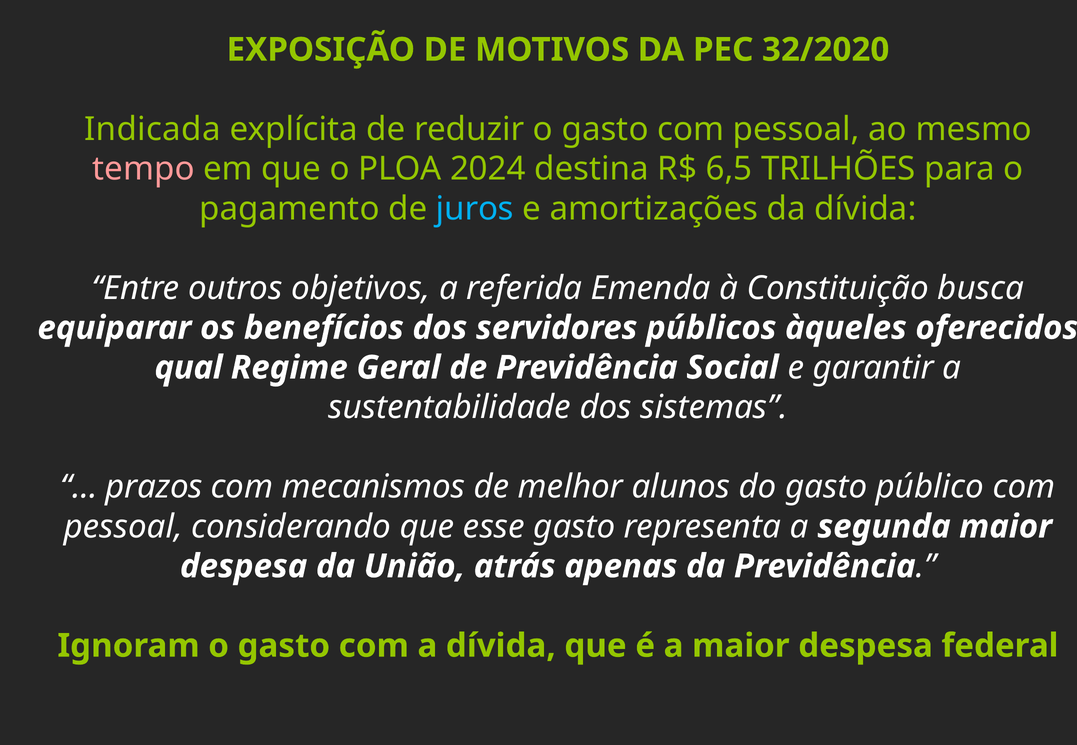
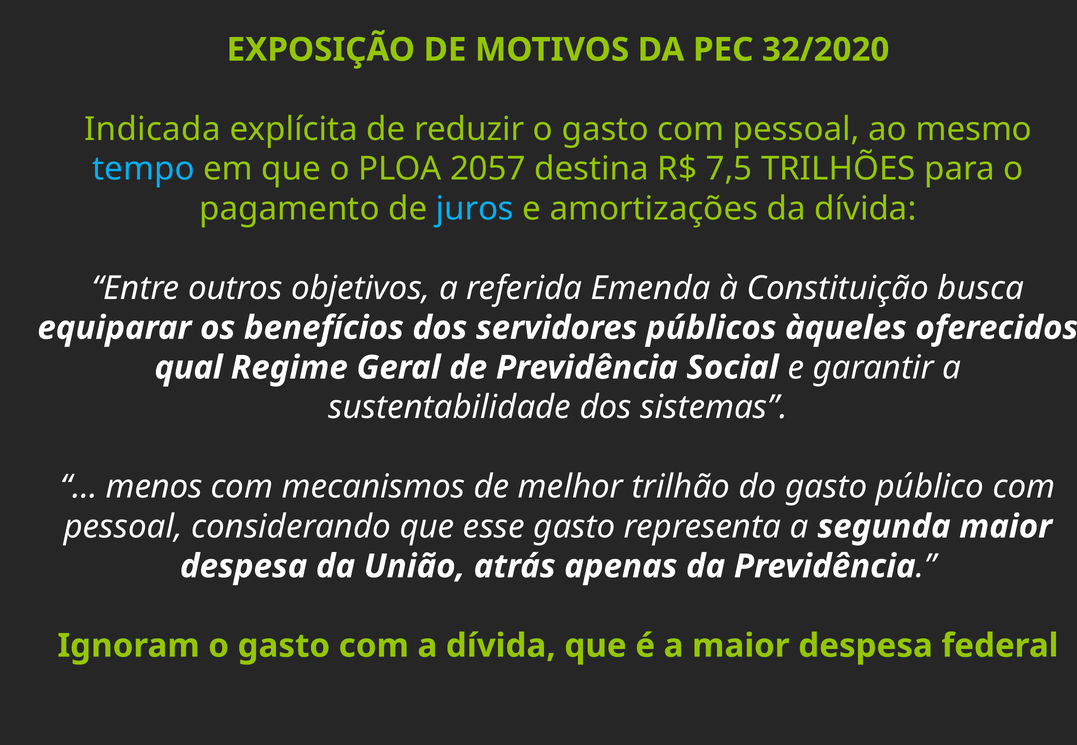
tempo colour: pink -> light blue
2024: 2024 -> 2057
6,5: 6,5 -> 7,5
prazos: prazos -> menos
alunos: alunos -> trilhão
